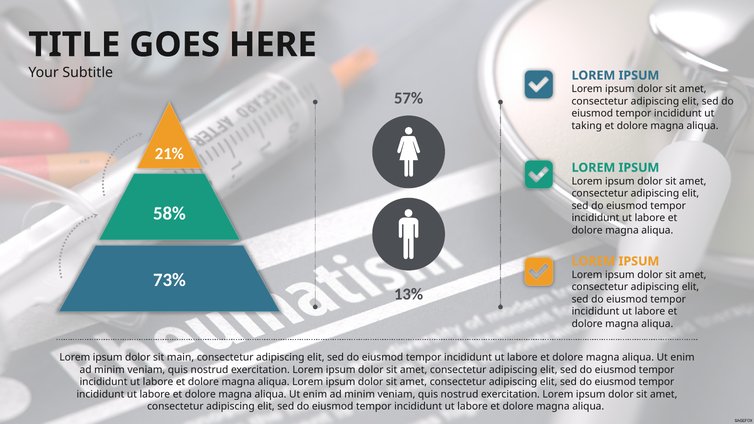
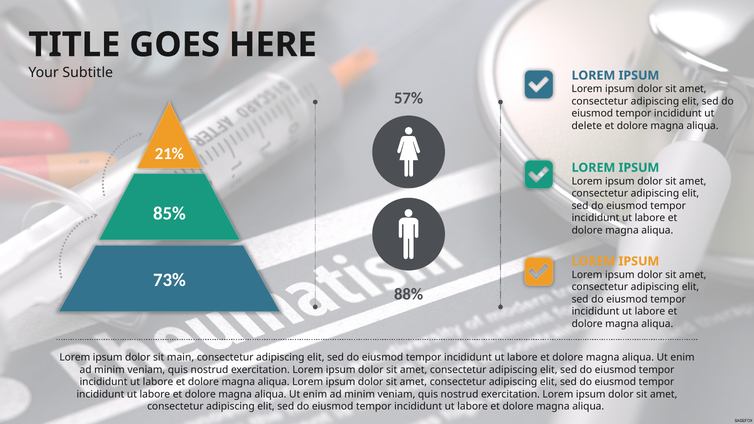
taking: taking -> delete
58%: 58% -> 85%
13%: 13% -> 88%
